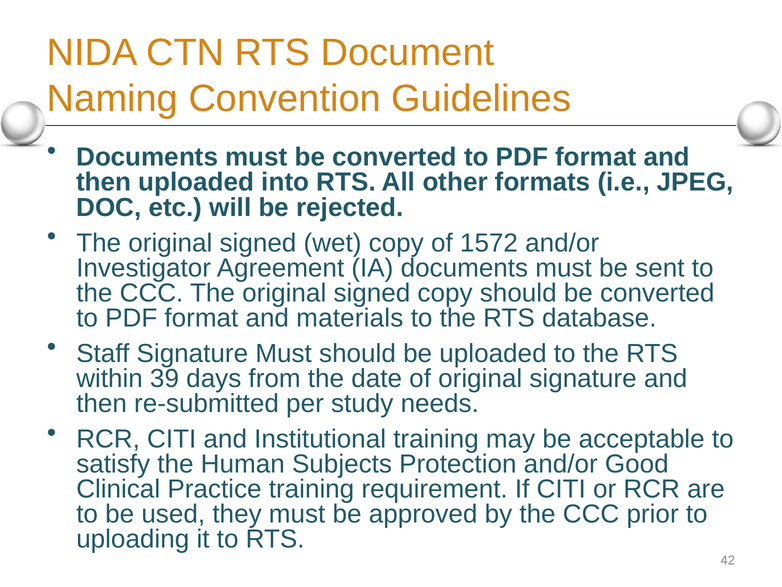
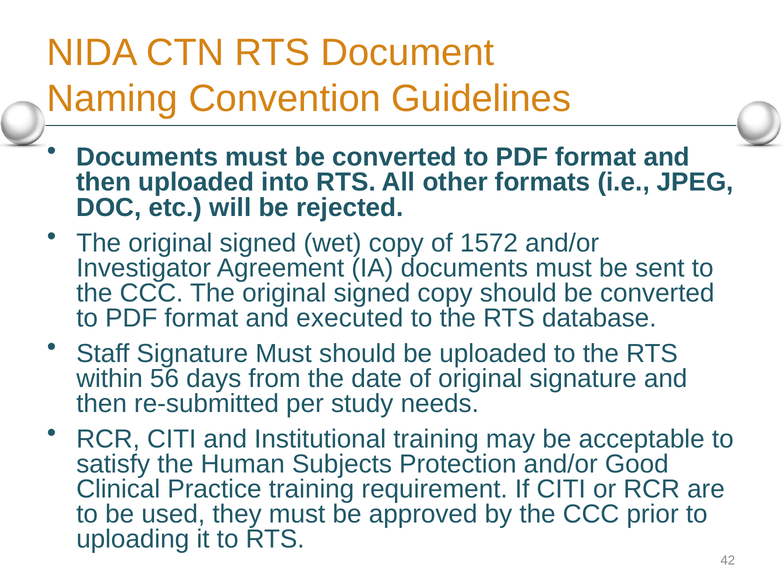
materials: materials -> executed
39: 39 -> 56
